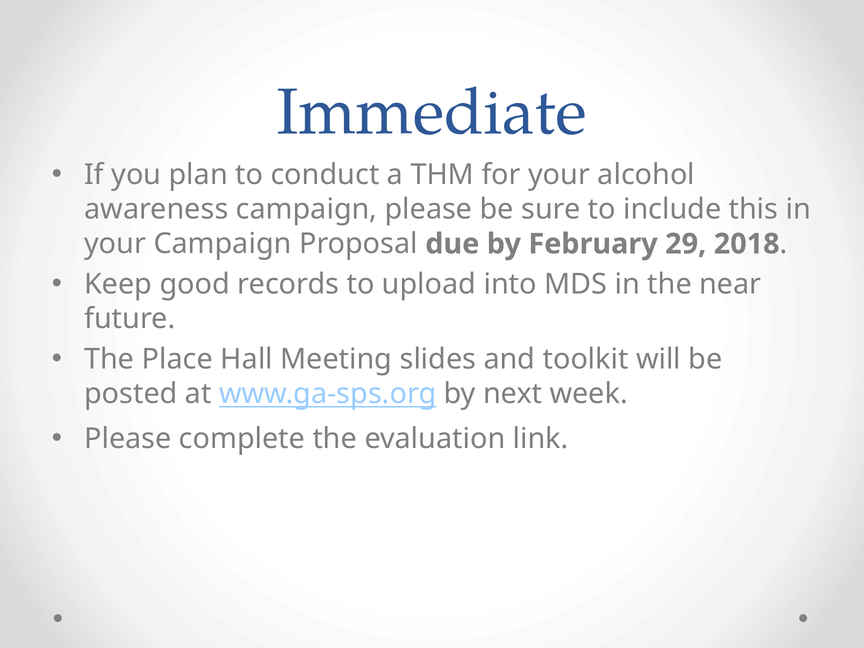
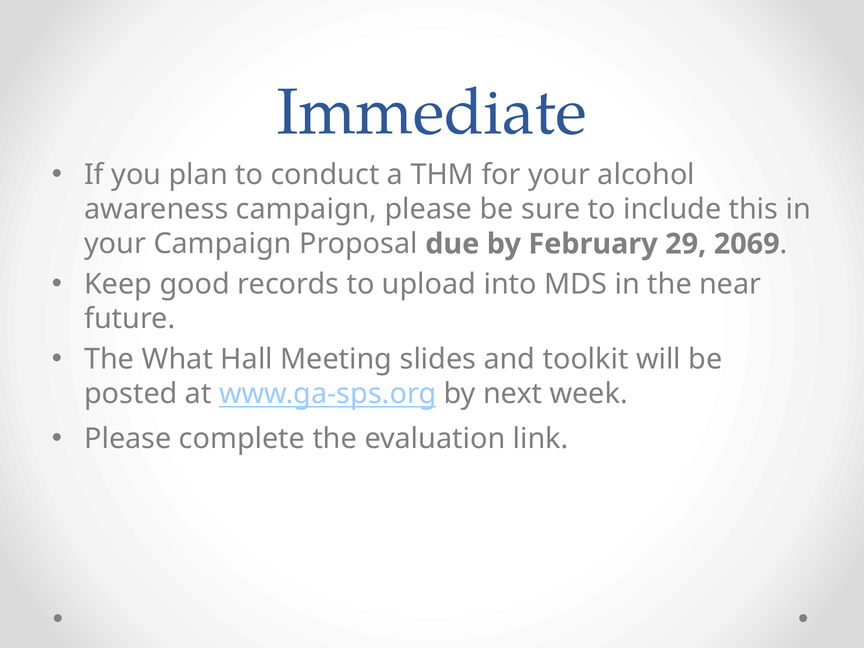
2018: 2018 -> 2069
Place: Place -> What
